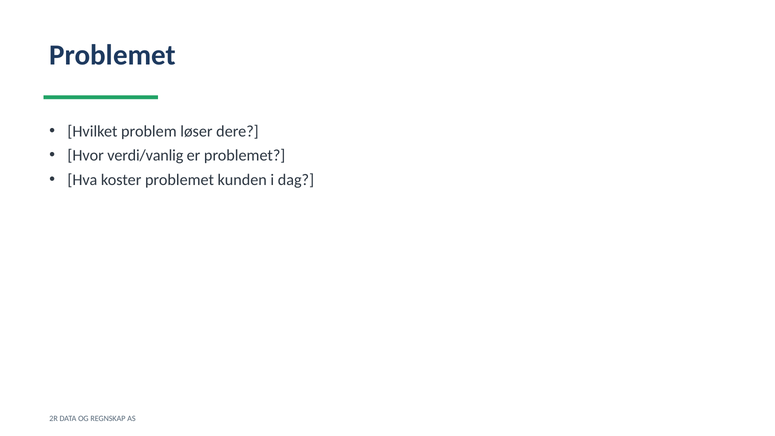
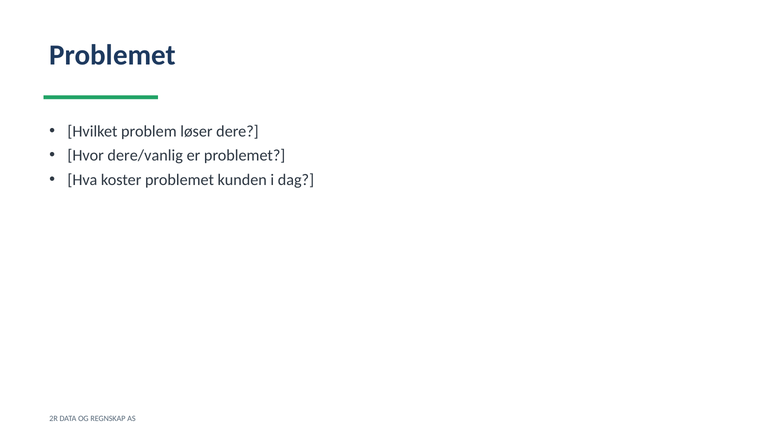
verdi/vanlig: verdi/vanlig -> dere/vanlig
